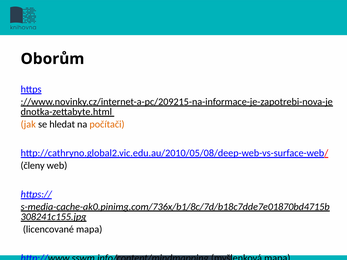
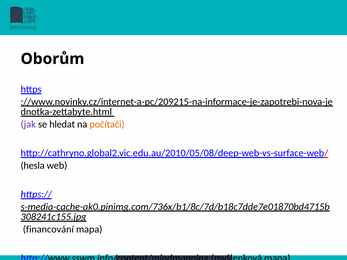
jak colour: orange -> purple
členy: členy -> hesla
licencované: licencované -> financování
